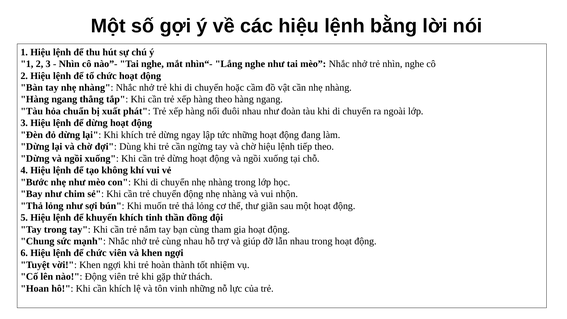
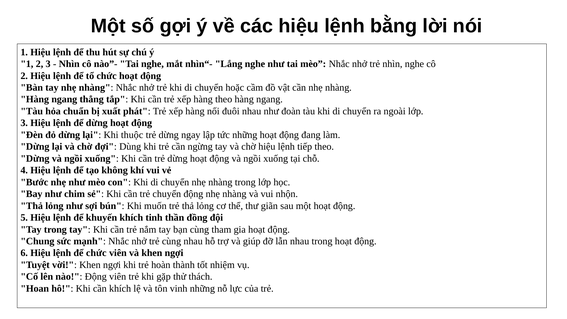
Khi khích: khích -> thuộc
